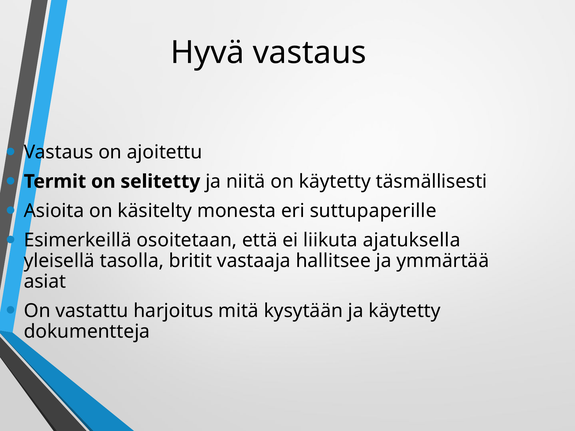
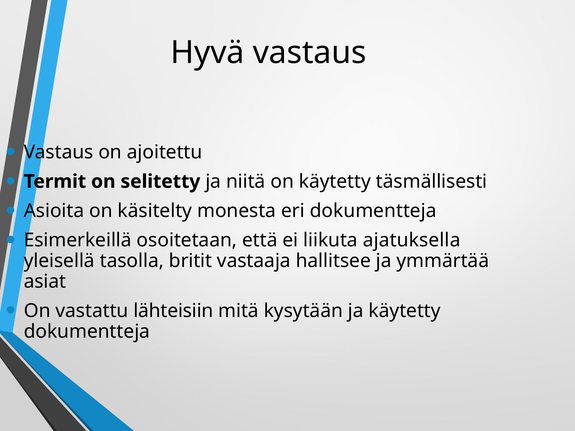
eri suttupaperille: suttupaperille -> dokumentteja
harjoitus: harjoitus -> lähteisiin
